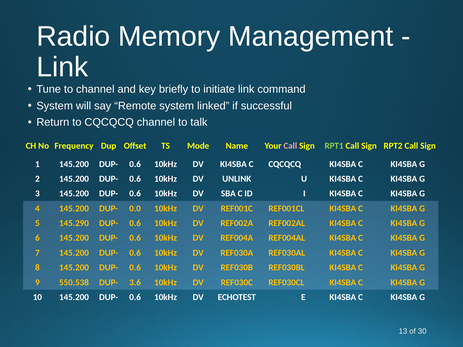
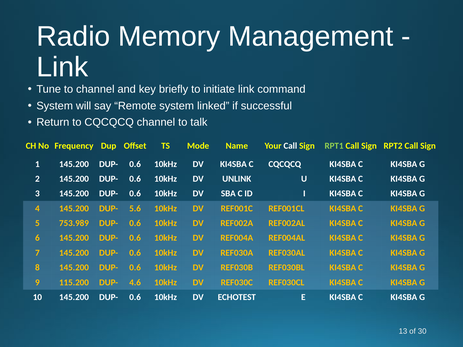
Call at (290, 146) colour: pink -> white
0.0: 0.0 -> 5.6
145.290: 145.290 -> 753.989
550.538: 550.538 -> 115.200
3.6: 3.6 -> 4.6
